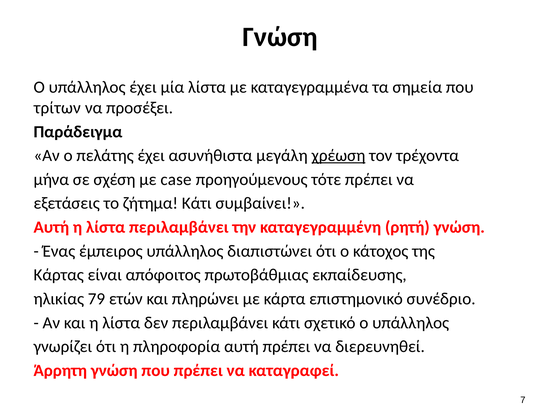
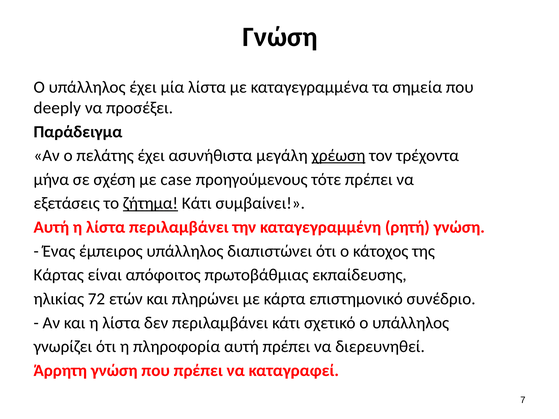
τρίτων: τρίτων -> deeply
ζήτημα underline: none -> present
79: 79 -> 72
